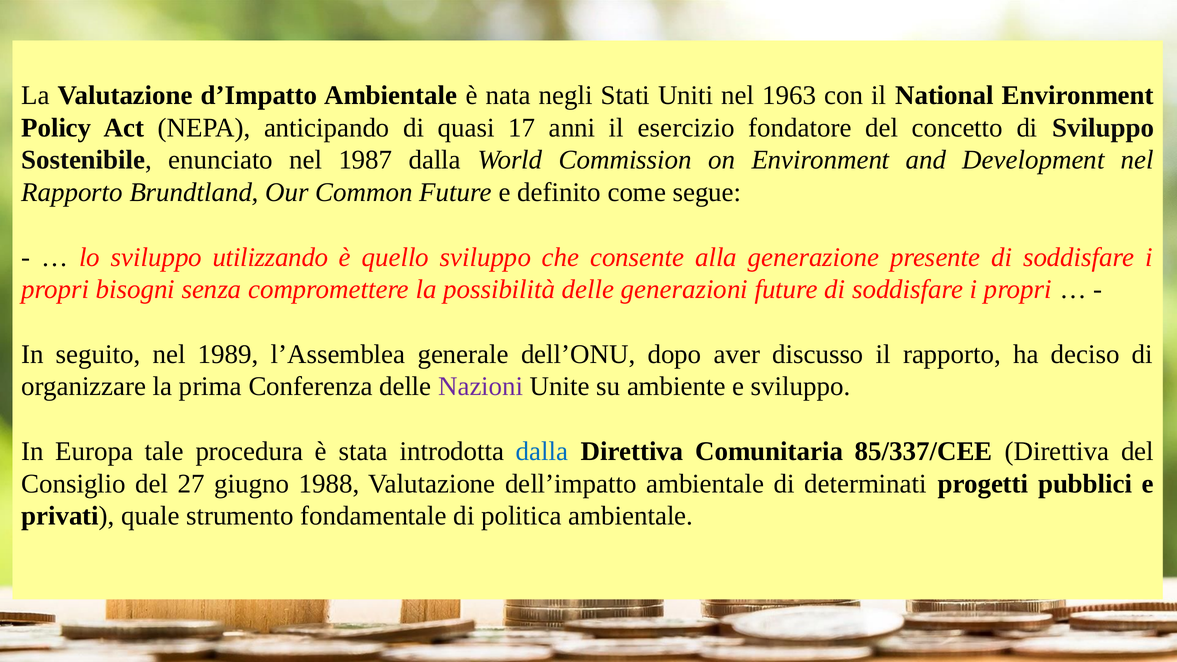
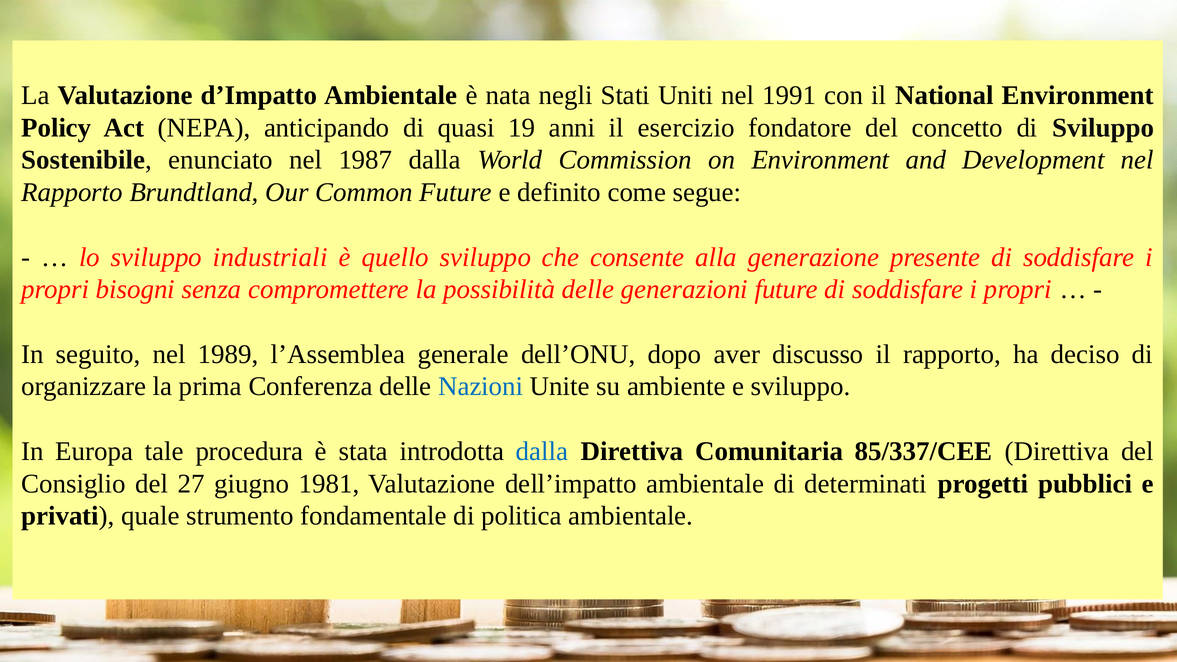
1963: 1963 -> 1991
17: 17 -> 19
utilizzando: utilizzando -> industriali
Nazioni colour: purple -> blue
1988: 1988 -> 1981
